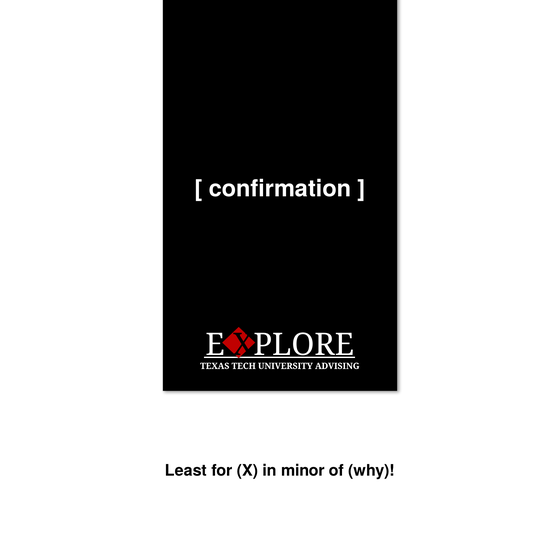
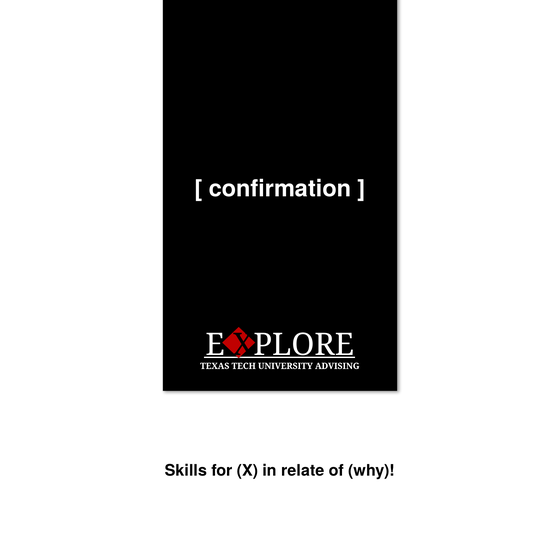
Least: Least -> Skills
minor: minor -> relate
